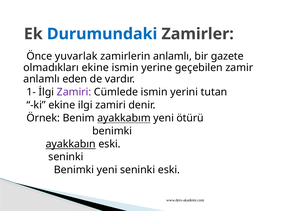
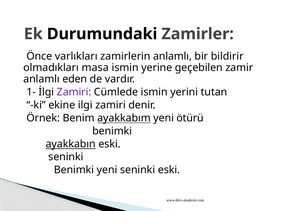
Durumundaki colour: blue -> black
yuvarlak: yuvarlak -> varlıkları
gazete: gazete -> bildirir
olmadıkları ekine: ekine -> masa
